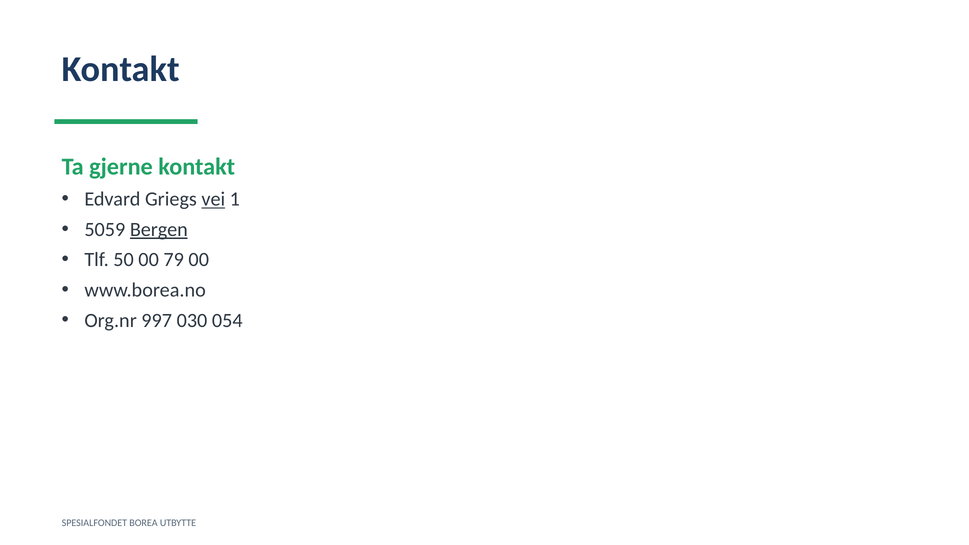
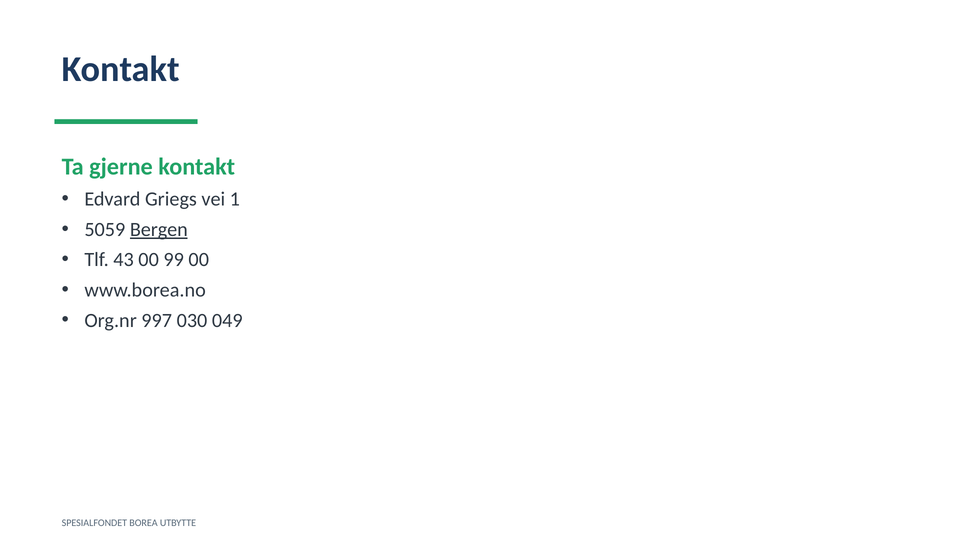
vei underline: present -> none
50: 50 -> 43
79: 79 -> 99
054: 054 -> 049
